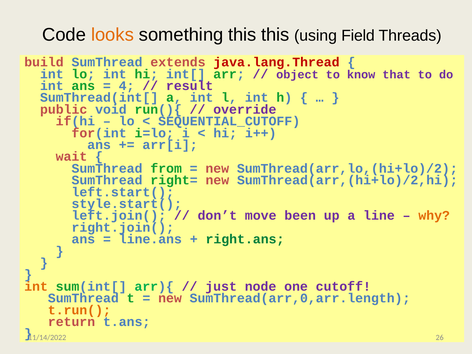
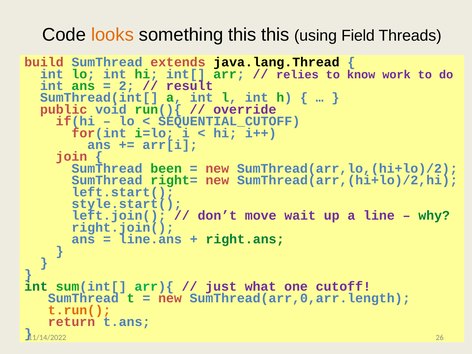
java.lang.Thread colour: red -> black
object: object -> relies
that: that -> work
4: 4 -> 2
wait: wait -> join
from: from -> been
been: been -> wait
why colour: orange -> green
int at (36, 286) colour: orange -> green
node: node -> what
